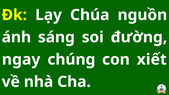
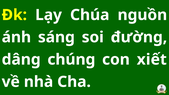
ngay: ngay -> dâng
